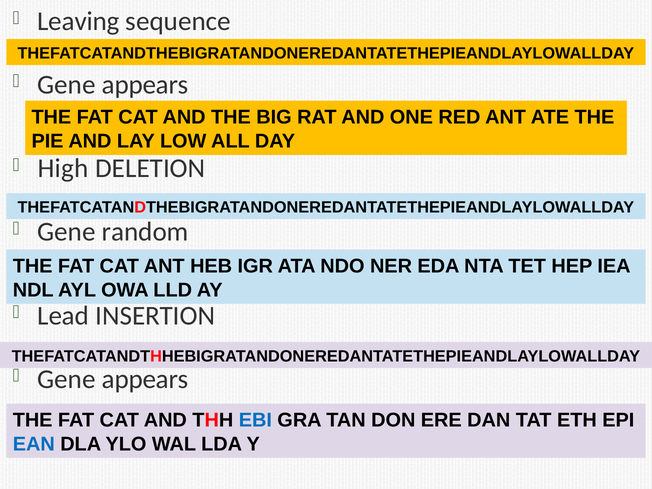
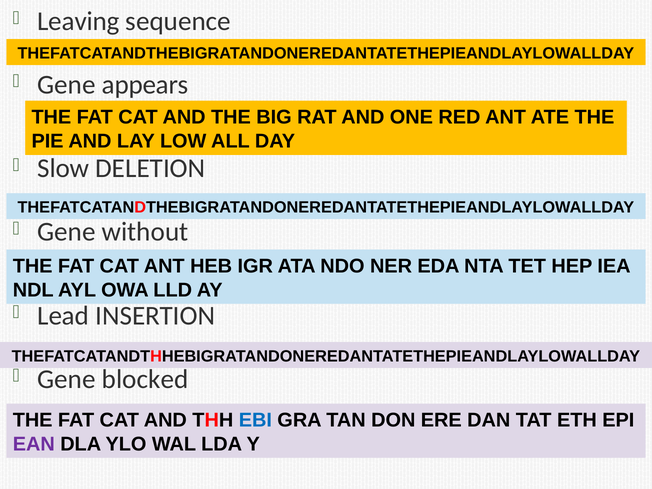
High: High -> Slow
random: random -> without
appears at (145, 379): appears -> blocked
EAN colour: blue -> purple
